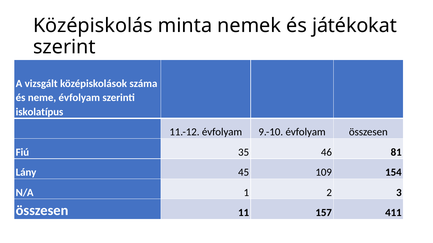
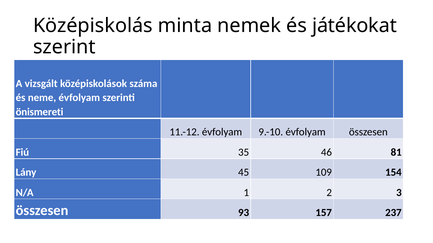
iskolatípus: iskolatípus -> önismereti
11: 11 -> 93
411: 411 -> 237
